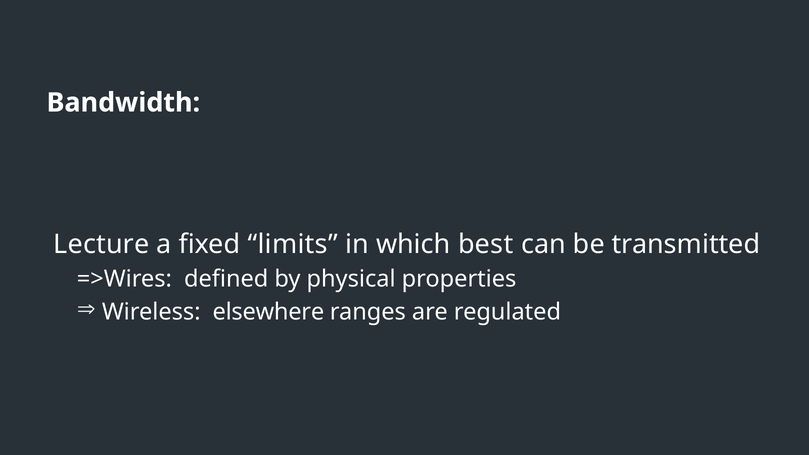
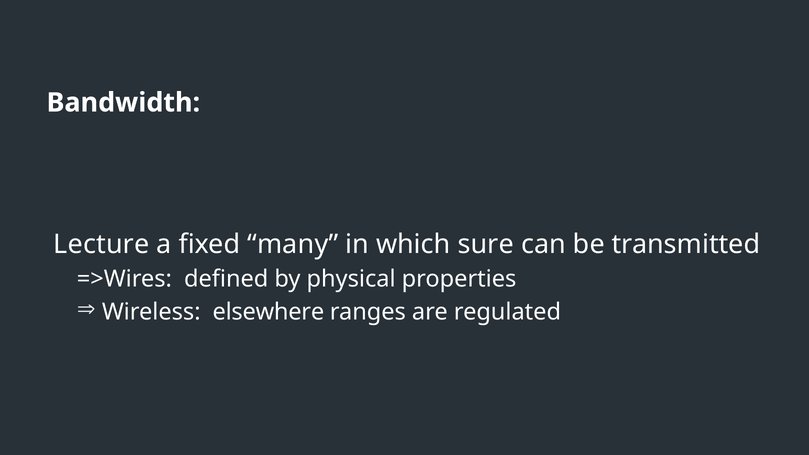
limits: limits -> many
best: best -> sure
